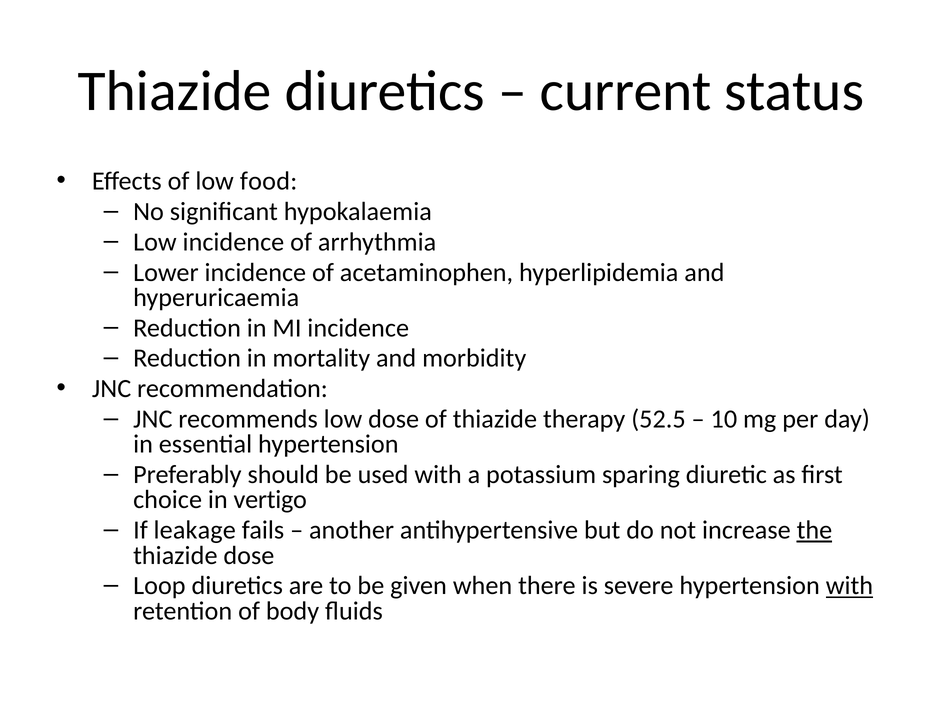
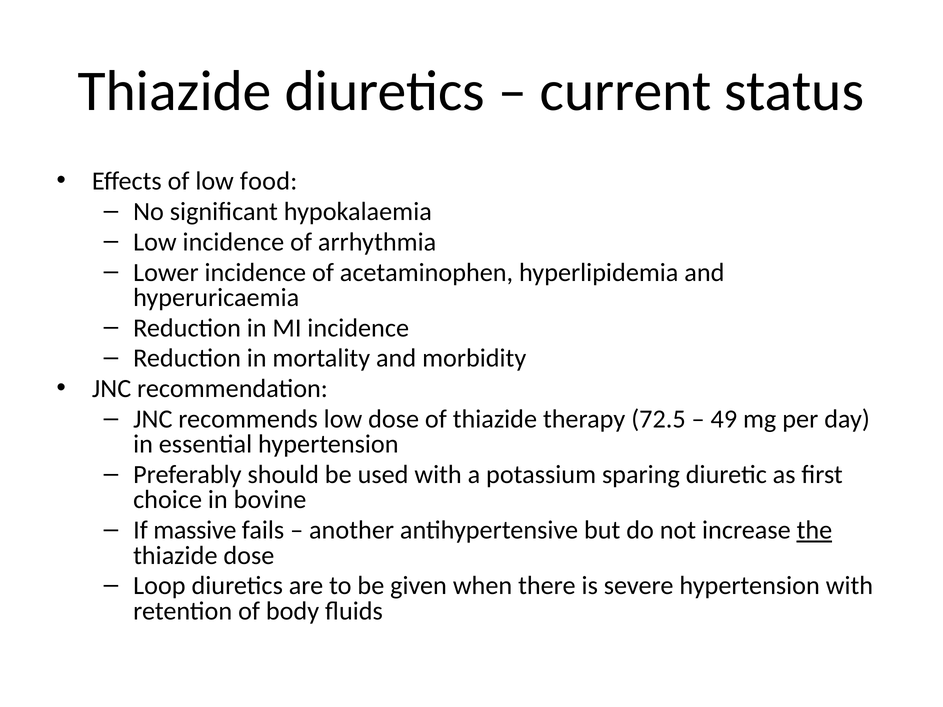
52.5: 52.5 -> 72.5
10: 10 -> 49
vertigo: vertigo -> bovine
leakage: leakage -> massive
with at (849, 586) underline: present -> none
